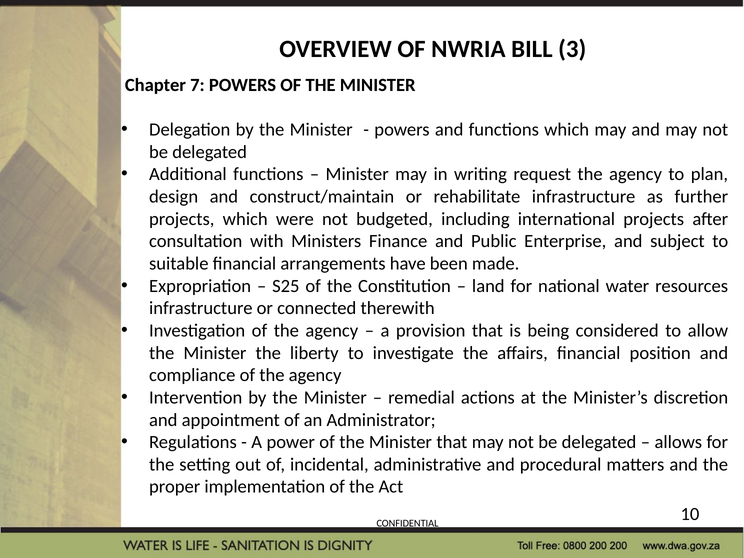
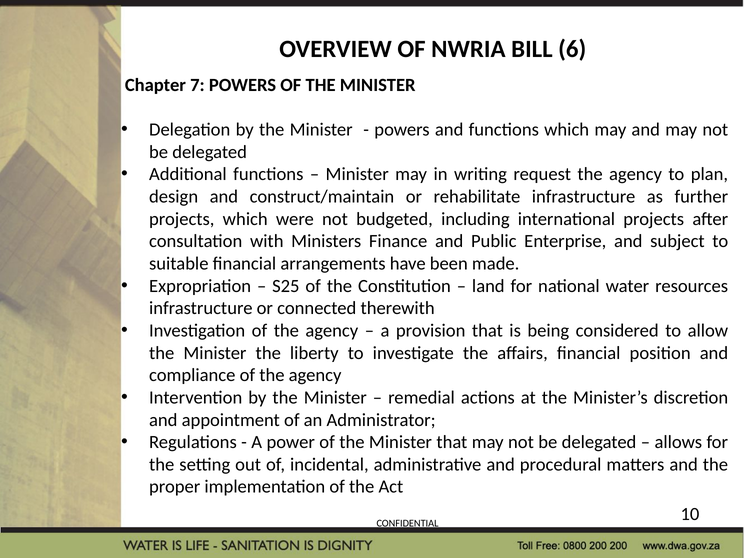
3: 3 -> 6
